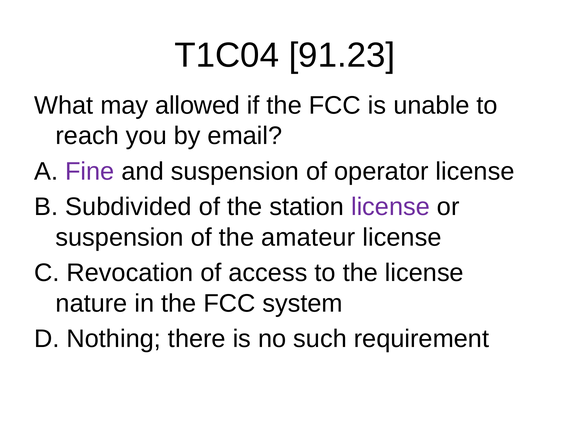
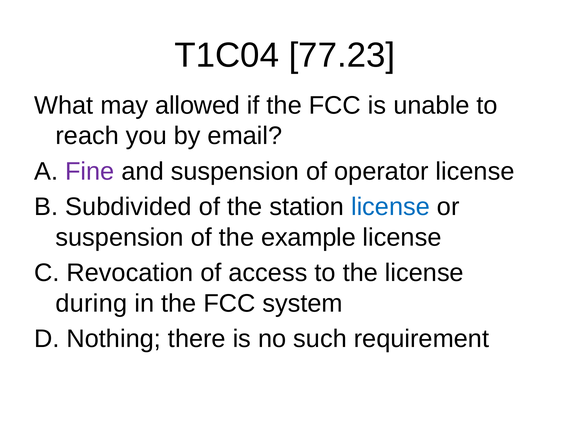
91.23: 91.23 -> 77.23
license at (390, 207) colour: purple -> blue
amateur: amateur -> example
nature: nature -> during
